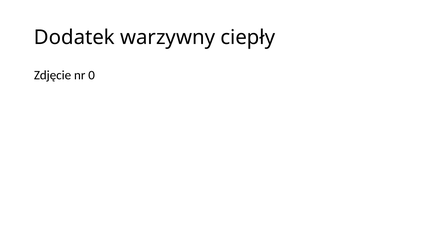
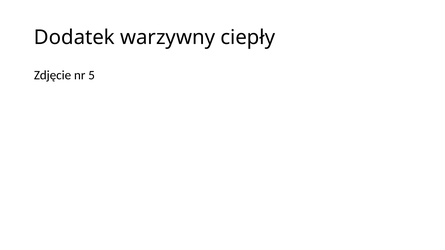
0: 0 -> 5
